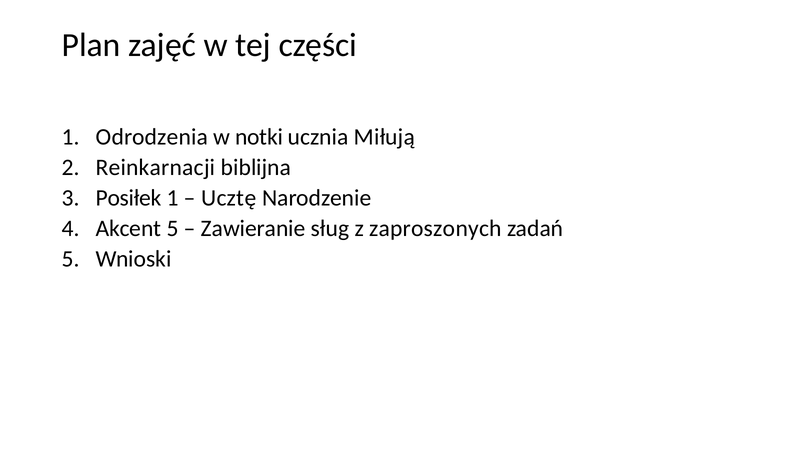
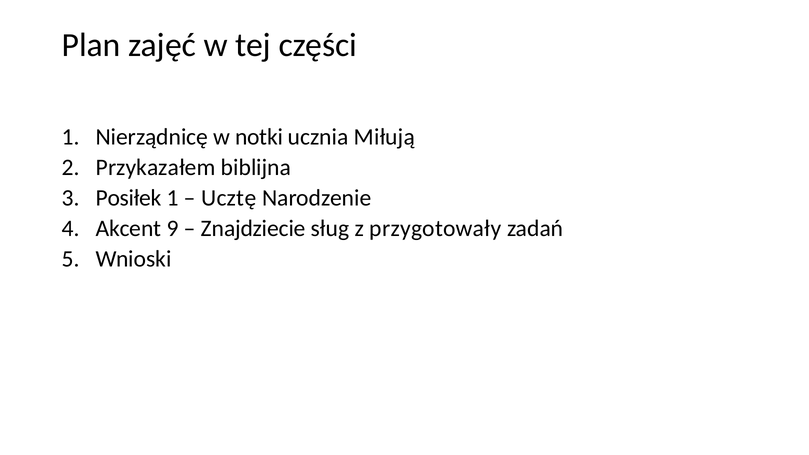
Odrodzenia: Odrodzenia -> Nierządnicę
Reinkarnacji: Reinkarnacji -> Przykazałem
Akcent 5: 5 -> 9
Zawieranie: Zawieranie -> Znajdziecie
zaproszonych: zaproszonych -> przygotowały
